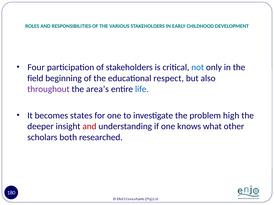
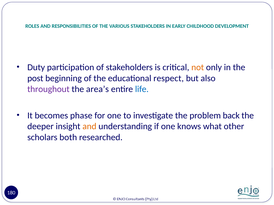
Four: Four -> Duty
not colour: blue -> orange
field: field -> post
states: states -> phase
high: high -> back
and at (89, 127) colour: red -> orange
